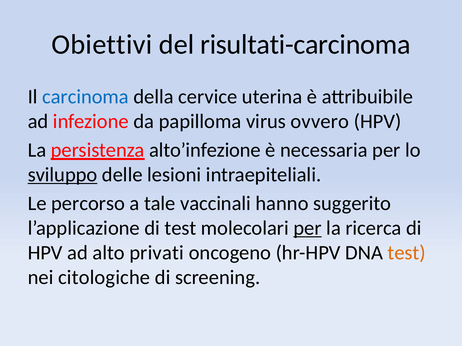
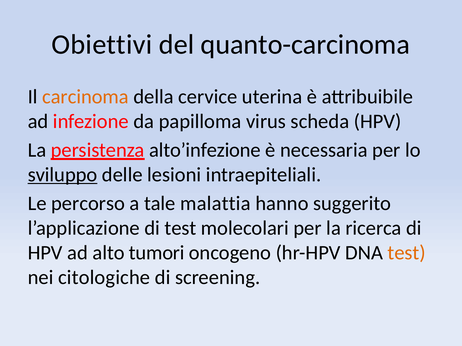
risultati-carcinoma: risultati-carcinoma -> quanto-carcinoma
carcinoma colour: blue -> orange
ovvero: ovvero -> scheda
vaccinali: vaccinali -> malattia
per at (308, 228) underline: present -> none
privati: privati -> tumori
